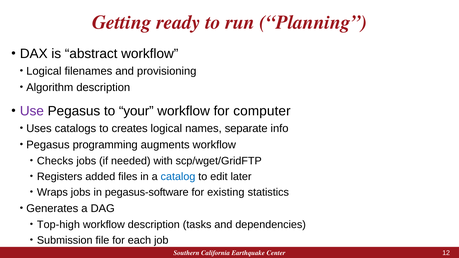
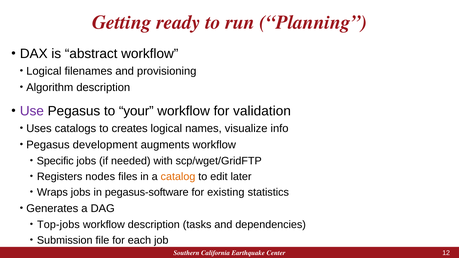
computer: computer -> validation
separate: separate -> visualize
programming: programming -> development
Checks: Checks -> Specific
added: added -> nodes
catalog colour: blue -> orange
Top-high: Top-high -> Top-jobs
